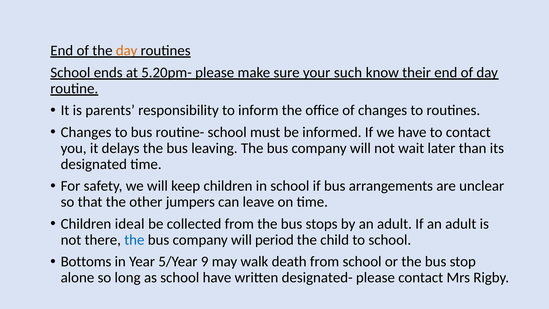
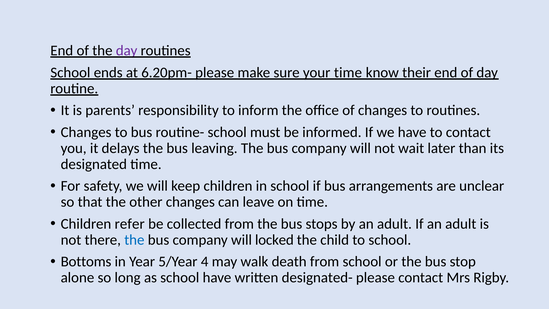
day at (127, 51) colour: orange -> purple
5.20pm-: 5.20pm- -> 6.20pm-
your such: such -> time
other jumpers: jumpers -> changes
ideal: ideal -> refer
period: period -> locked
9: 9 -> 4
